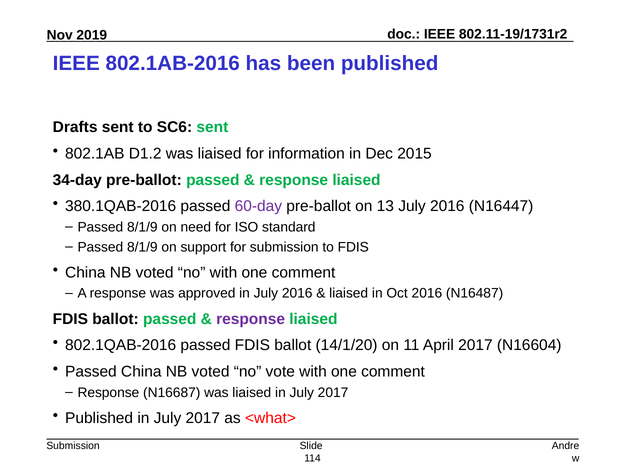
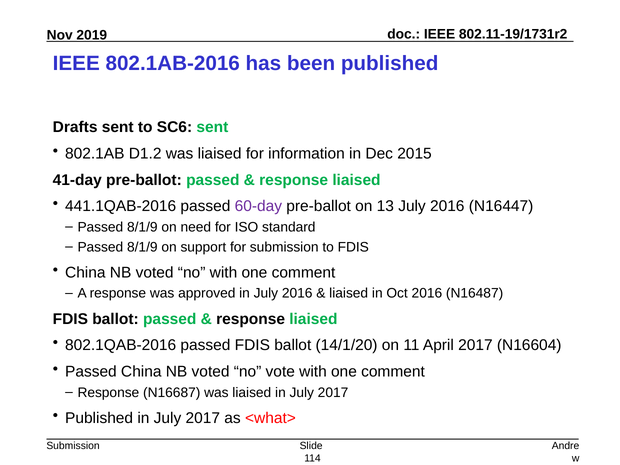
34-day: 34-day -> 41-day
380.1QAB-2016: 380.1QAB-2016 -> 441.1QAB-2016
response at (251, 319) colour: purple -> black
